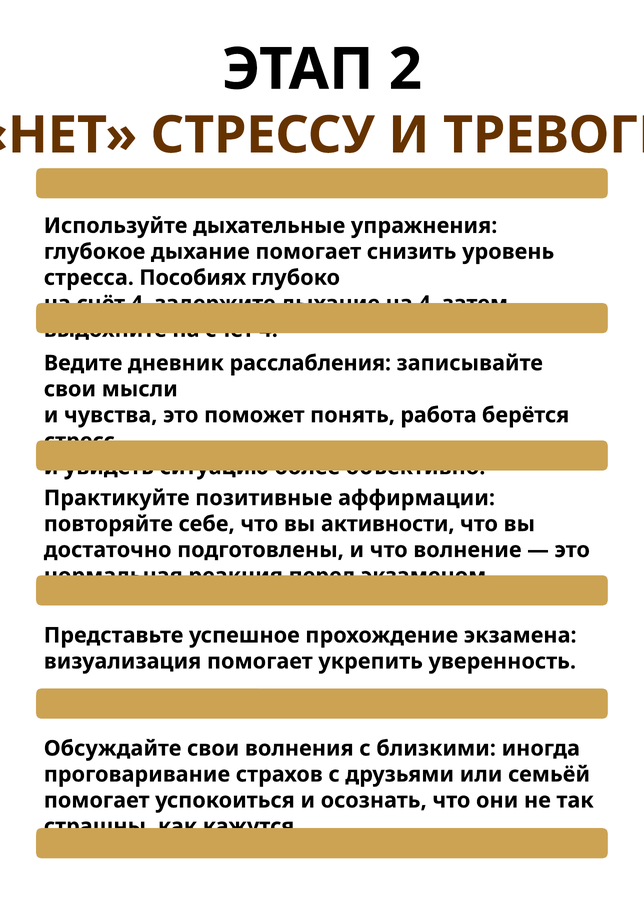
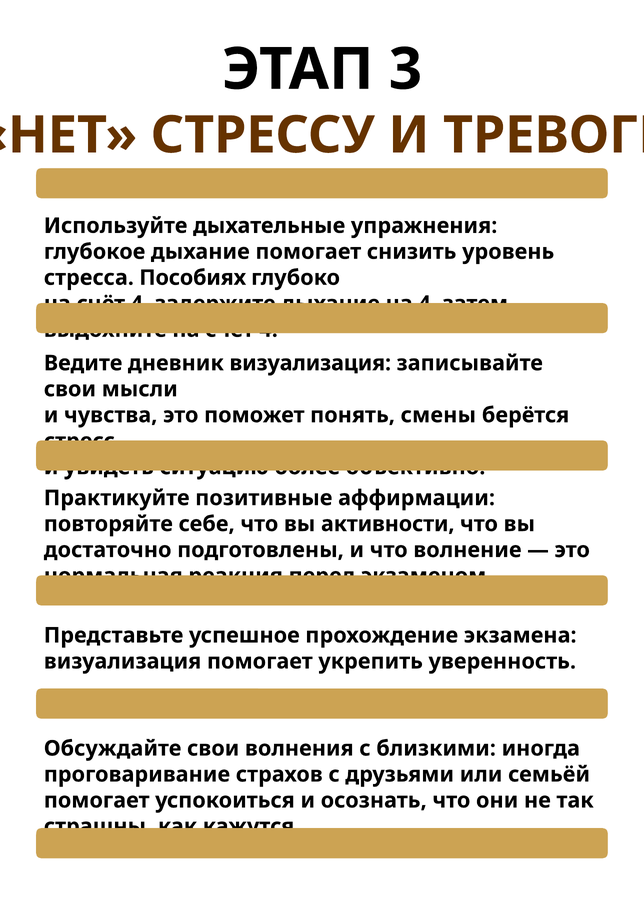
2: 2 -> 3
дневник расслабления: расслабления -> визуализация
работа: работа -> смены
